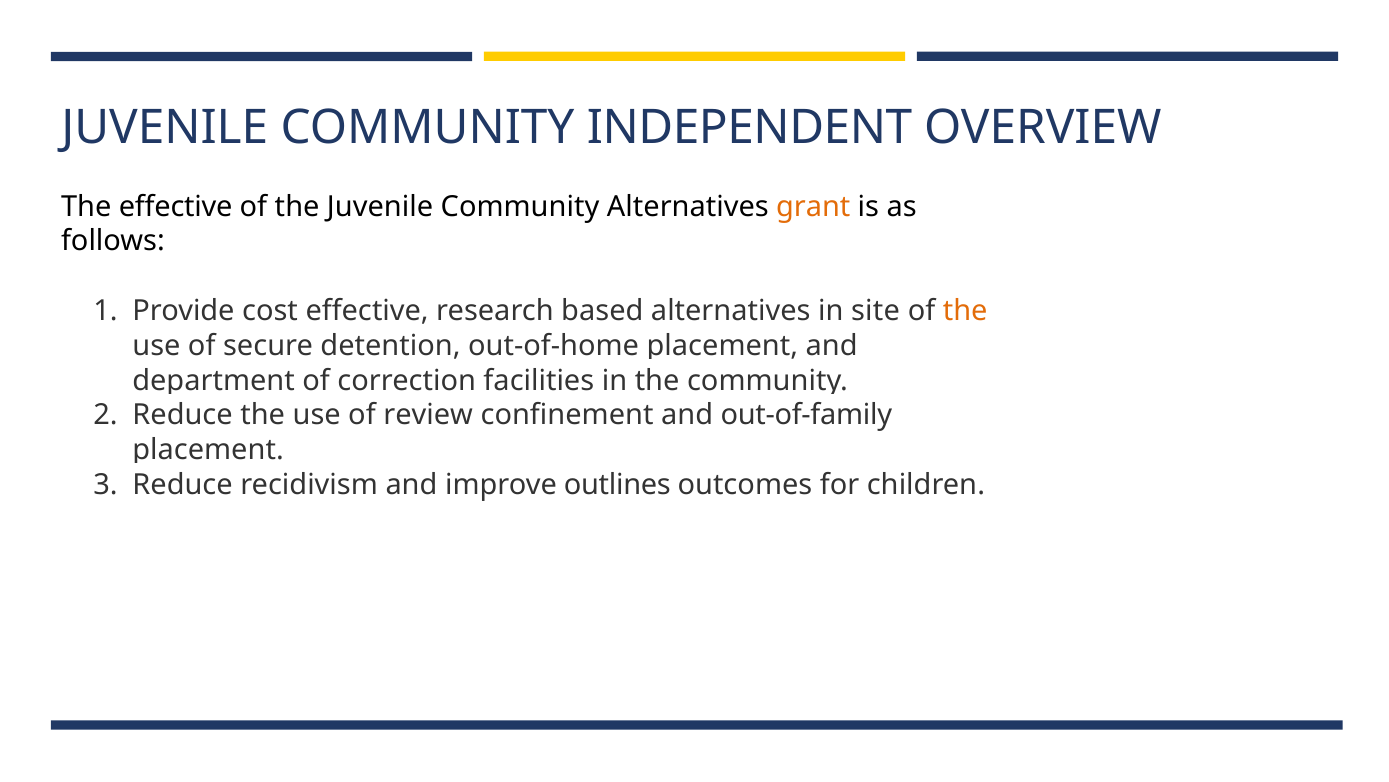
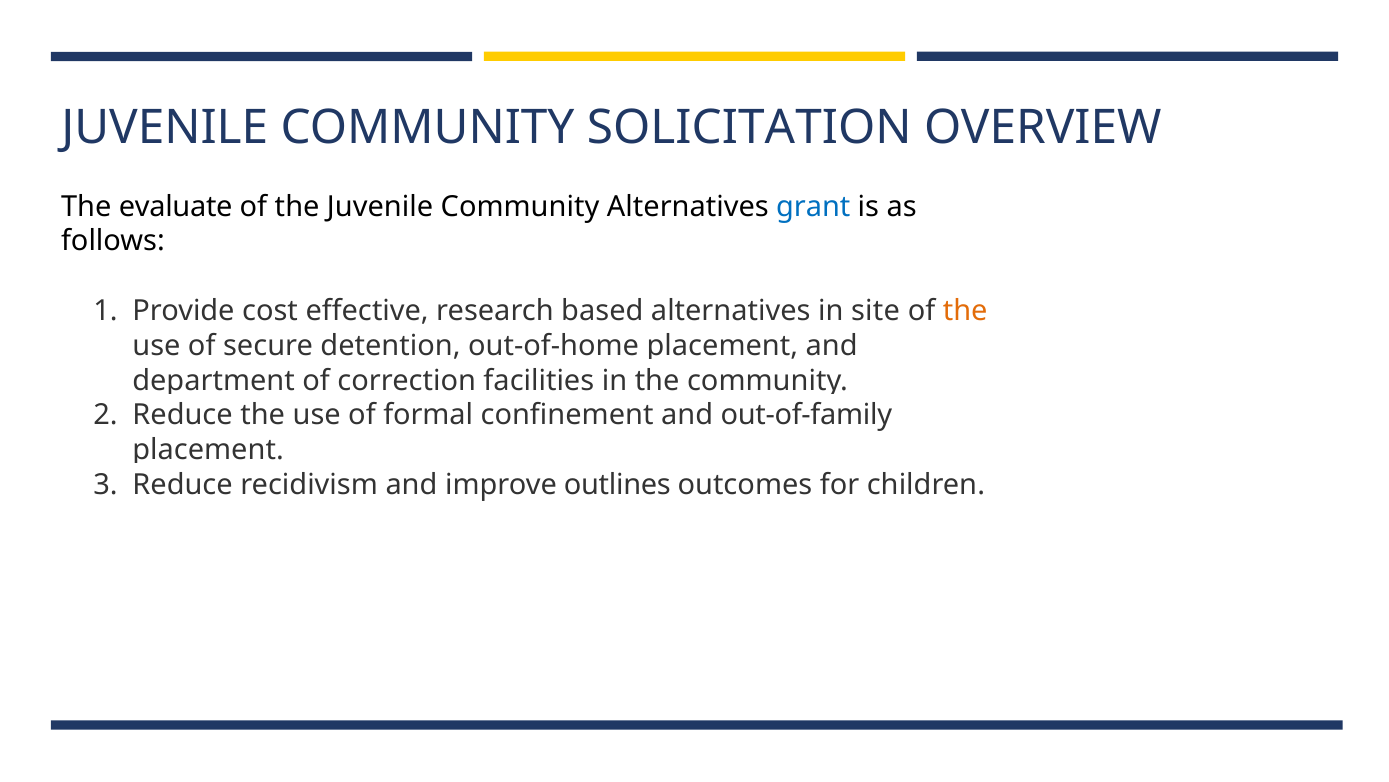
INDEPENDENT: INDEPENDENT -> SOLICITATION
The effective: effective -> evaluate
grant colour: orange -> blue
review: review -> formal
